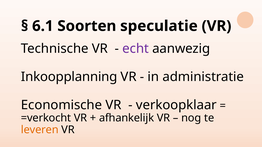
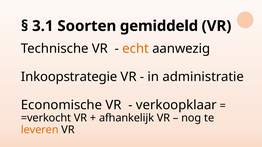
6.1: 6.1 -> 3.1
speculatie: speculatie -> gemiddeld
echt colour: purple -> orange
Inkoopplanning: Inkoopplanning -> Inkoopstrategie
